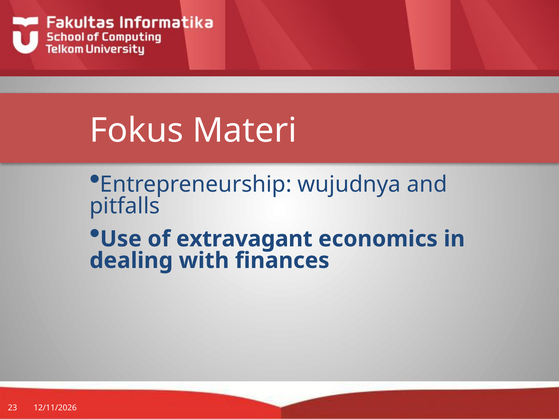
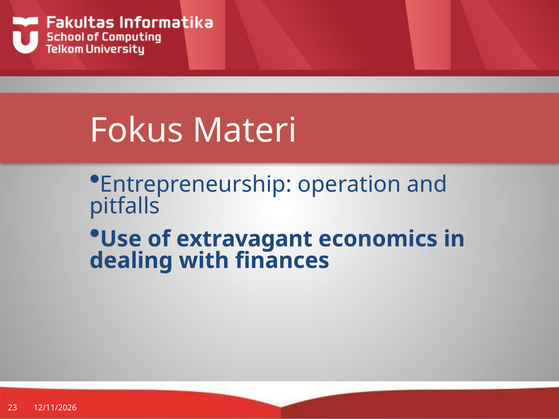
wujudnya: wujudnya -> operation
